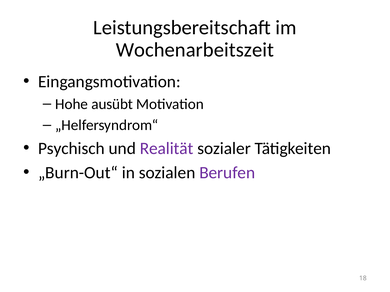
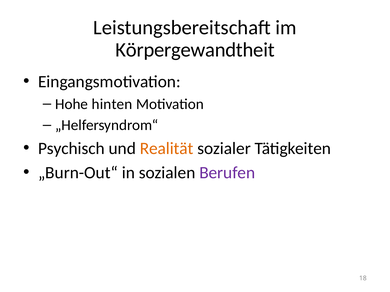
Wochenarbeitszeit: Wochenarbeitszeit -> Körpergewandtheit
ausübt: ausübt -> hinten
Realität colour: purple -> orange
